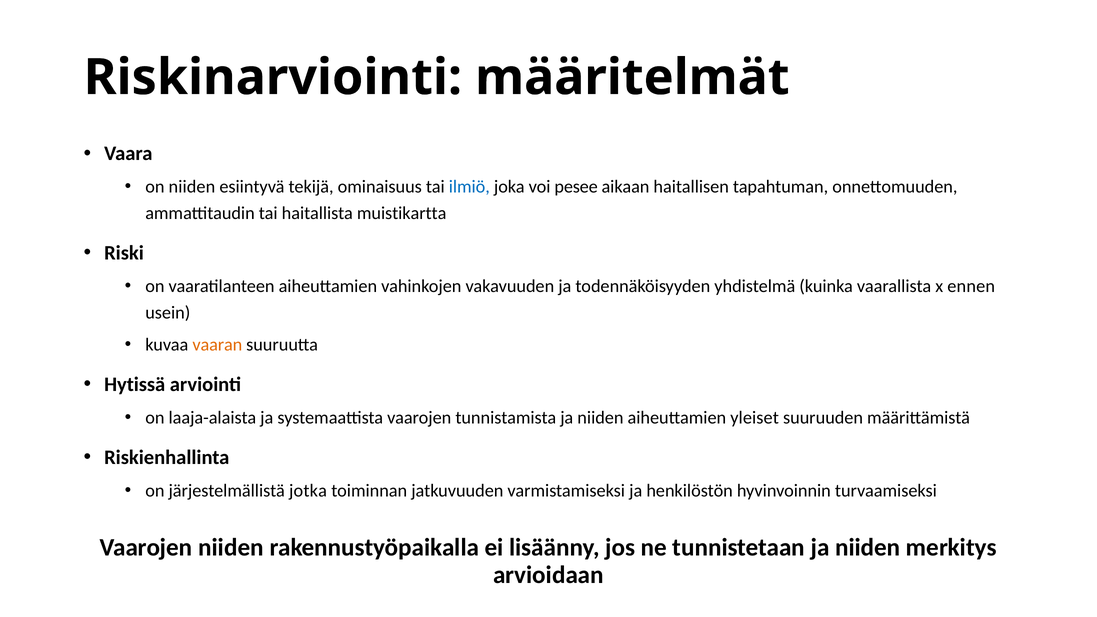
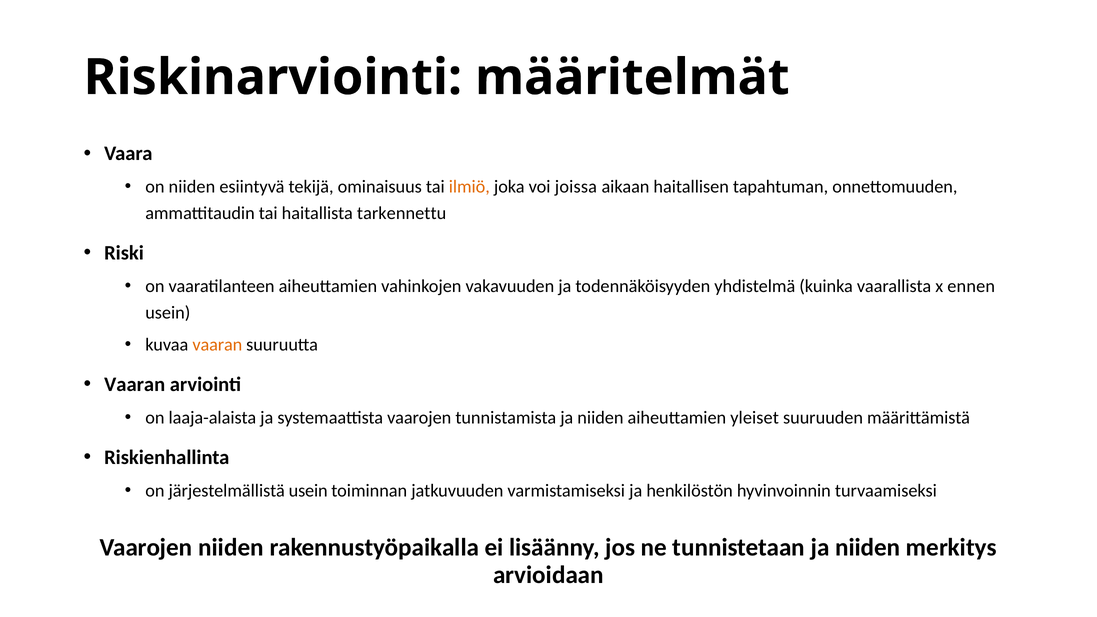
ilmiö colour: blue -> orange
pesee: pesee -> joissa
muistikartta: muistikartta -> tarkennettu
Hytissä at (135, 384): Hytissä -> Vaaran
järjestelmällistä jotka: jotka -> usein
